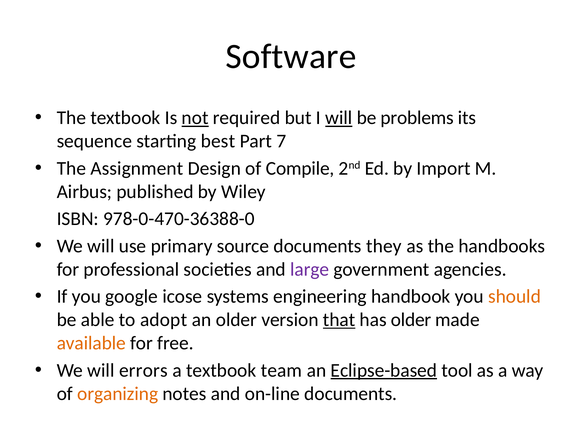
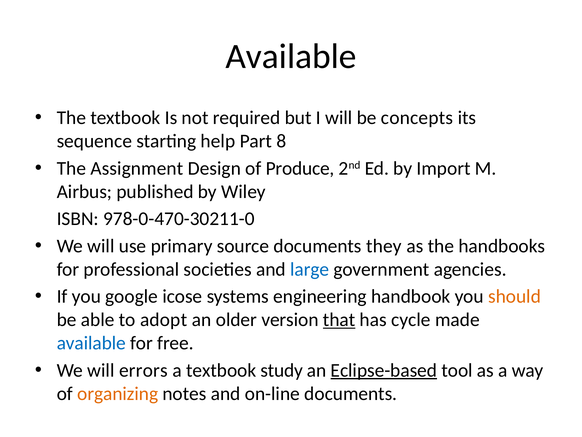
Software at (291, 56): Software -> Available
not underline: present -> none
will at (339, 118) underline: present -> none
problems: problems -> concepts
best: best -> help
7: 7 -> 8
Compile: Compile -> Produce
978-0-470-36388-0: 978-0-470-36388-0 -> 978-0-470-30211-0
large colour: purple -> blue
has older: older -> cycle
available at (91, 343) colour: orange -> blue
team: team -> study
